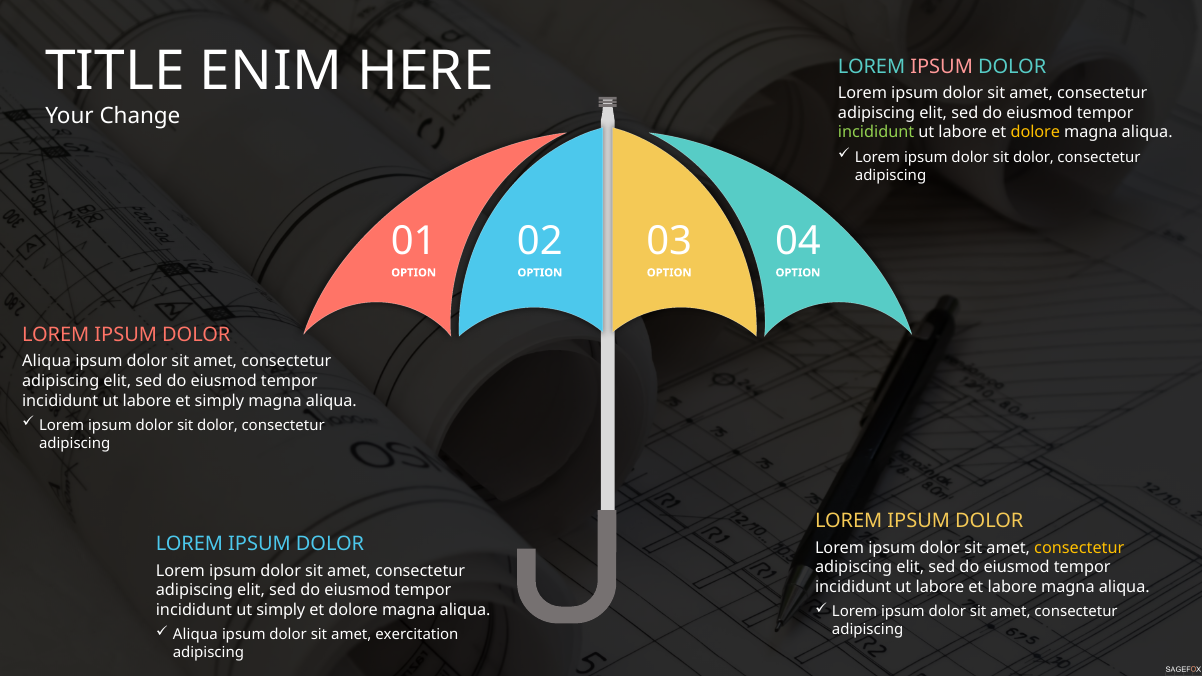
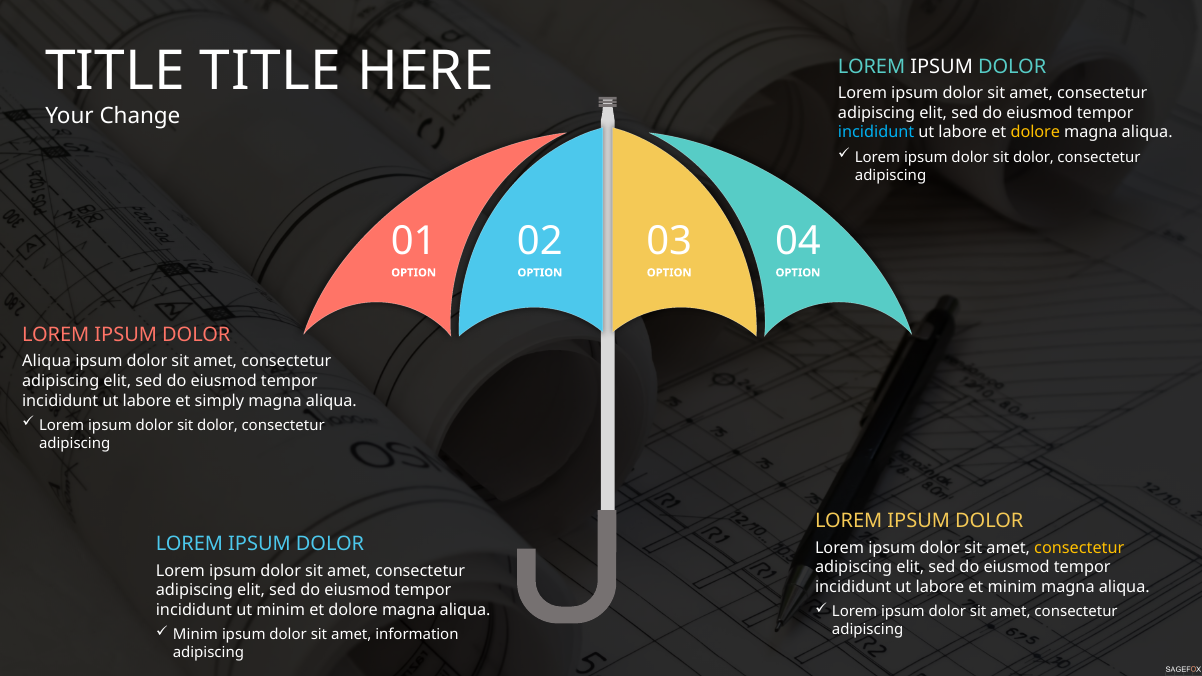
TITLE ENIM: ENIM -> TITLE
IPSUM at (942, 67) colour: pink -> white
incididunt at (876, 133) colour: light green -> light blue
et labore: labore -> minim
ut simply: simply -> minim
Aliqua at (195, 635): Aliqua -> Minim
exercitation: exercitation -> information
